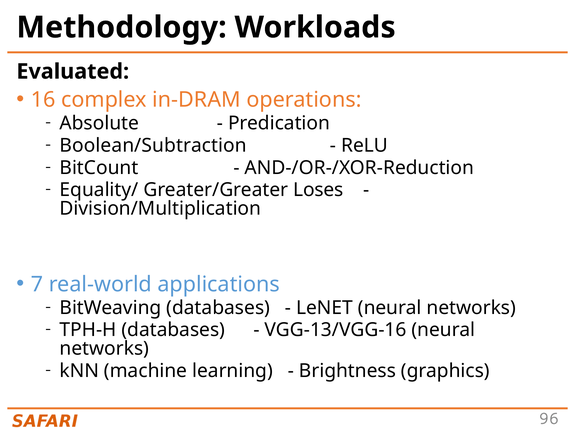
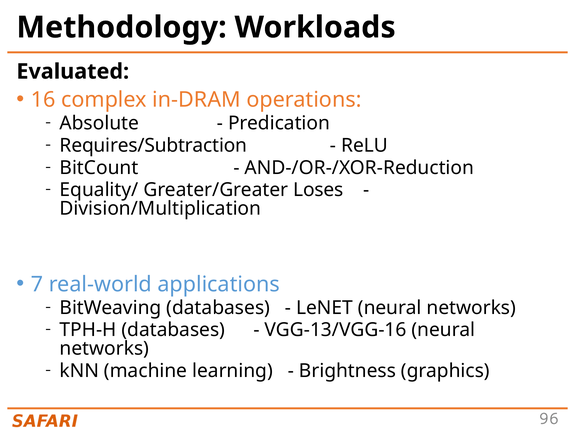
Boolean/Subtraction: Boolean/Subtraction -> Requires/Subtraction
